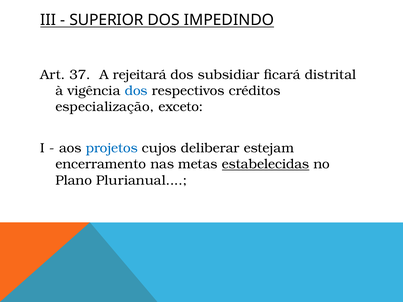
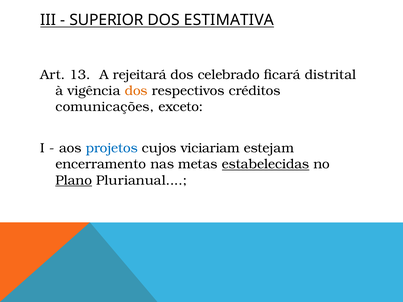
IMPEDINDO: IMPEDINDO -> ESTIMATIVA
37: 37 -> 13
subsidiar: subsidiar -> celebrado
dos at (136, 91) colour: blue -> orange
especialização: especialização -> comunicações
deliberar: deliberar -> viciariam
Plano underline: none -> present
